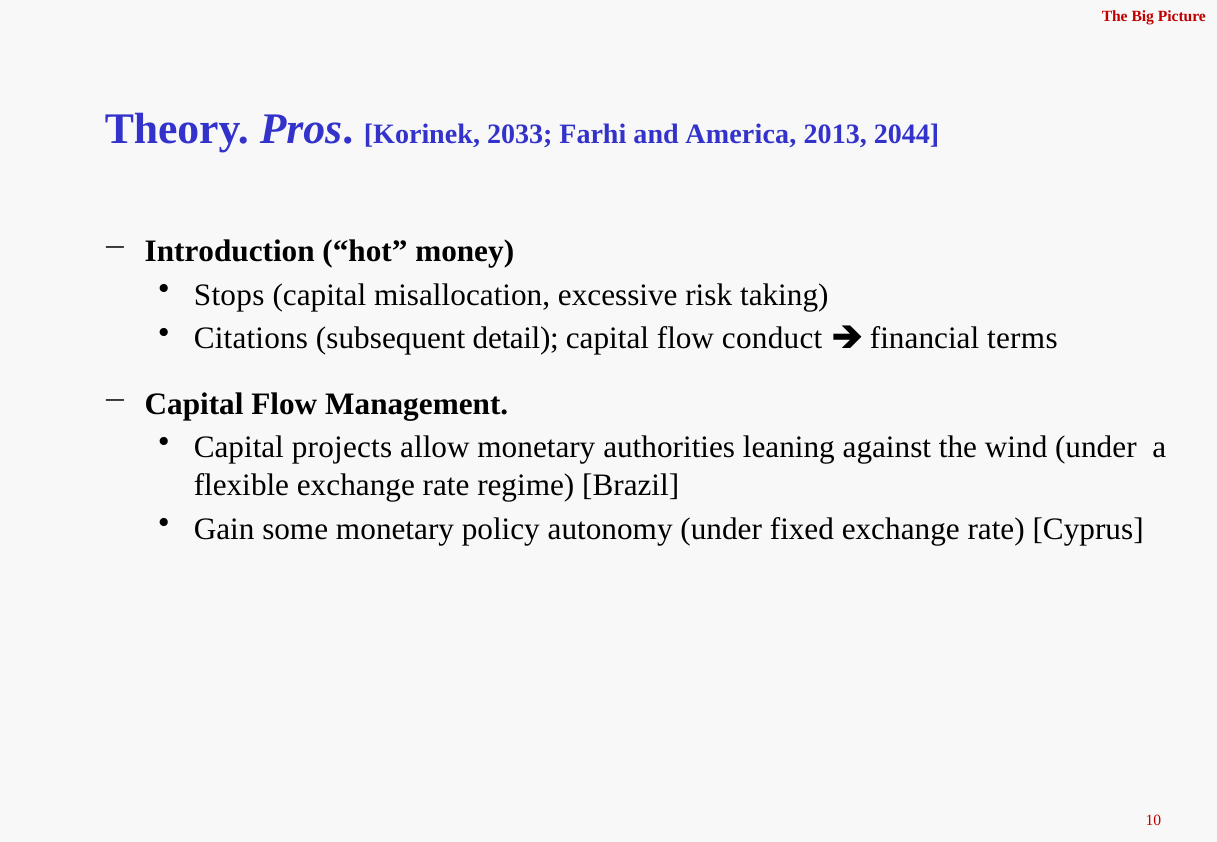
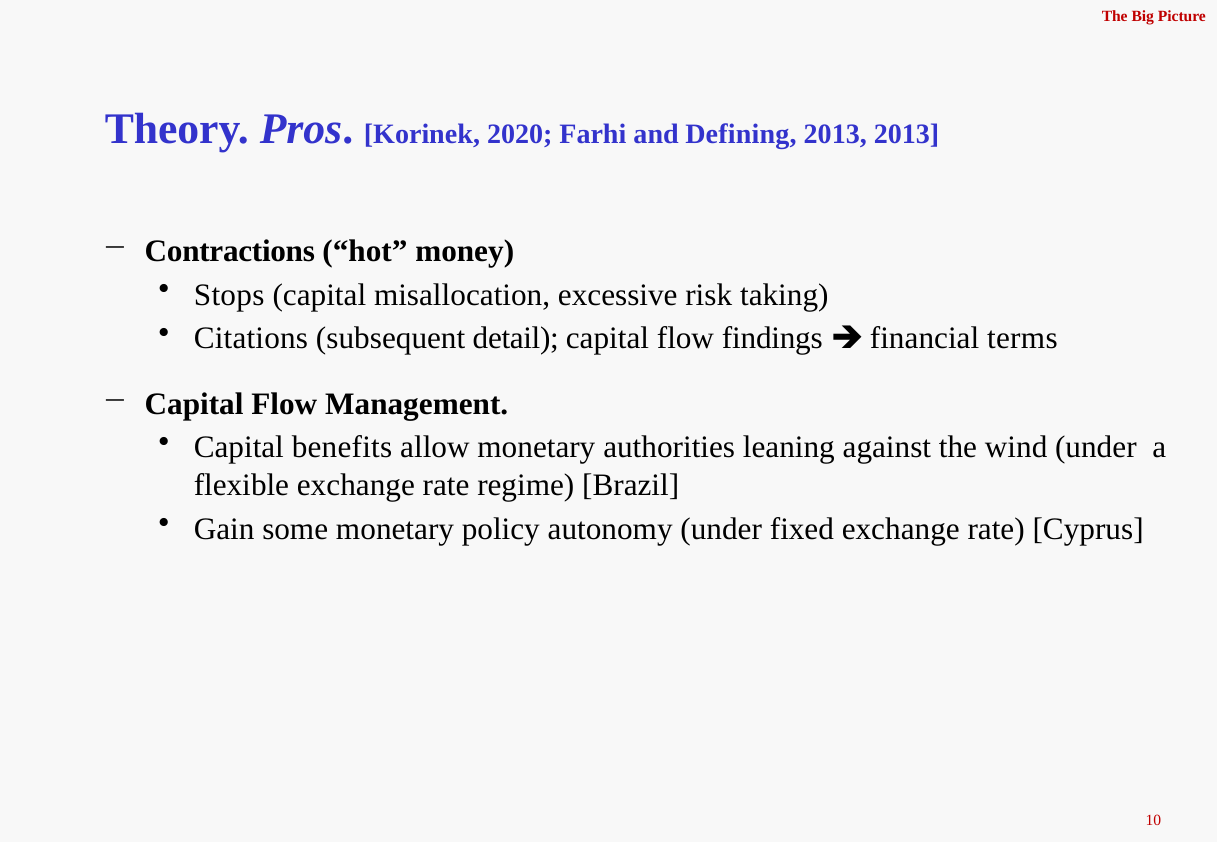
2033: 2033 -> 2020
America: America -> Defining
2013 2044: 2044 -> 2013
Introduction: Introduction -> Contractions
conduct: conduct -> findings
projects: projects -> benefits
